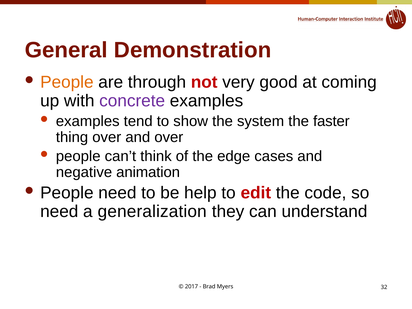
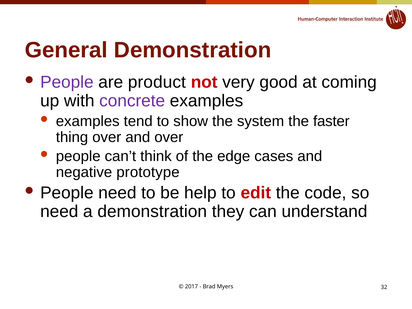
People at (67, 82) colour: orange -> purple
through: through -> product
animation: animation -> prototype
a generalization: generalization -> demonstration
